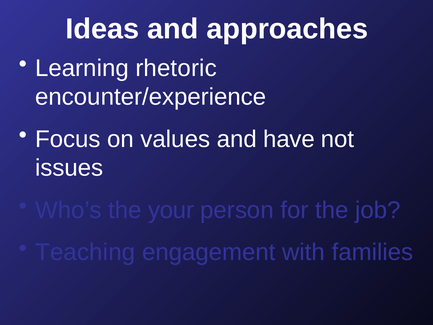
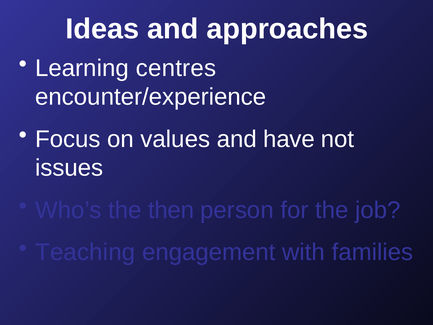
rhetoric: rhetoric -> centres
your: your -> then
